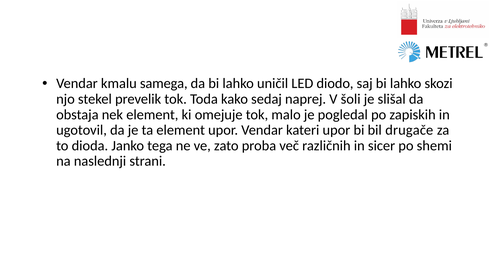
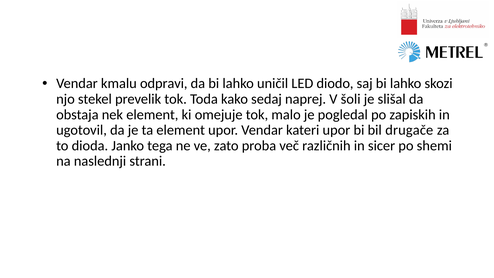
samega: samega -> odpravi
